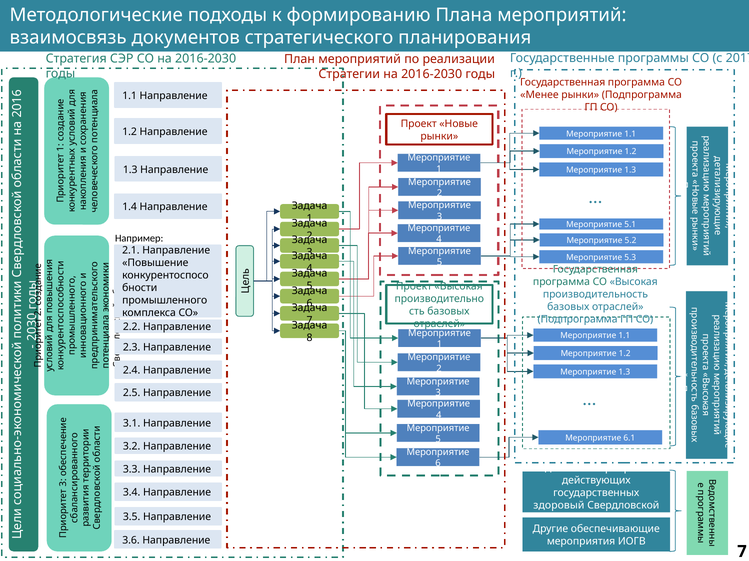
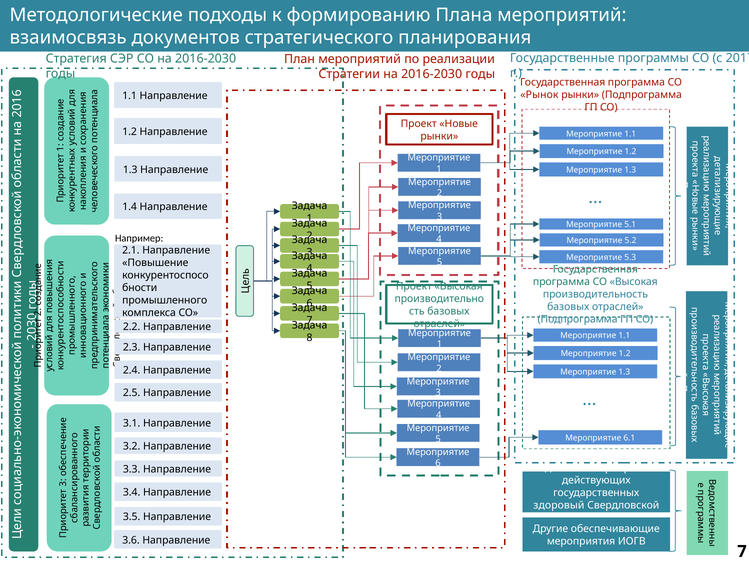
Менее: Менее -> Рынок
